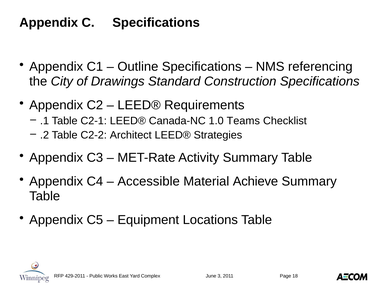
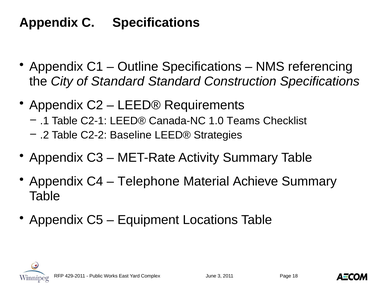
of Drawings: Drawings -> Standard
Architect: Architect -> Baseline
Accessible: Accessible -> Telephone
